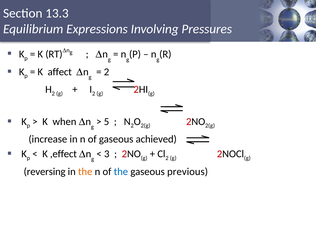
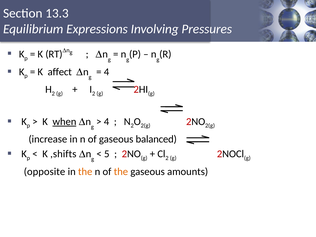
2 at (107, 72): 2 -> 4
when underline: none -> present
5 at (106, 122): 5 -> 4
achieved: achieved -> balanced
,effect: ,effect -> ,shifts
3: 3 -> 5
reversing: reversing -> opposite
the at (121, 172) colour: blue -> orange
previous: previous -> amounts
